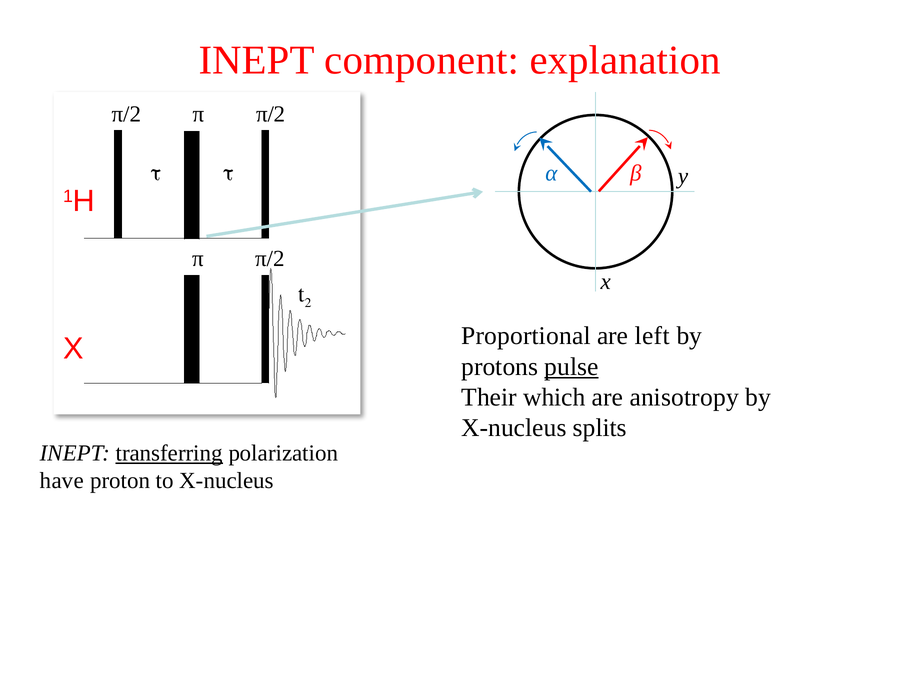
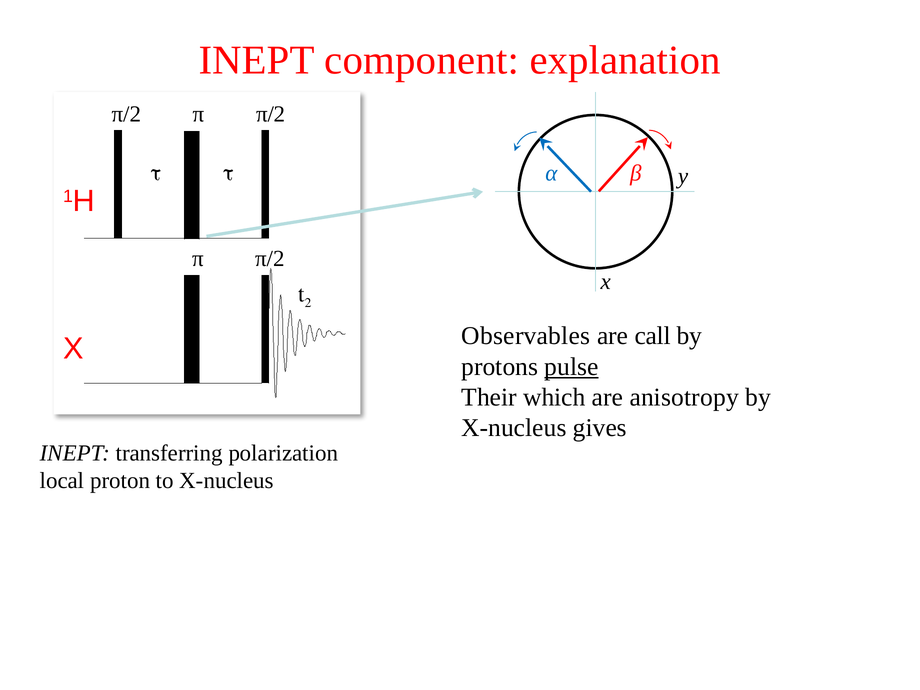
Proportional: Proportional -> Observables
left: left -> call
splits: splits -> gives
transferring underline: present -> none
have: have -> local
